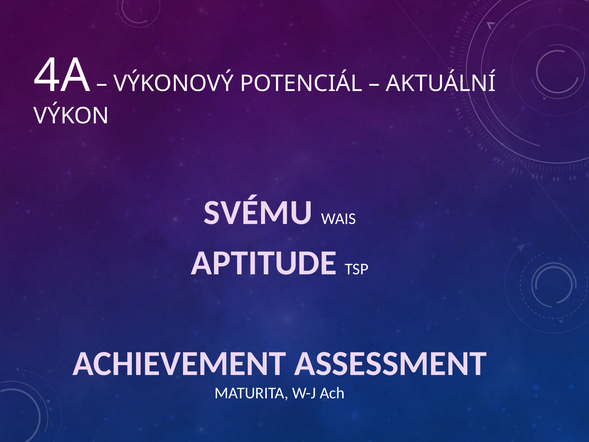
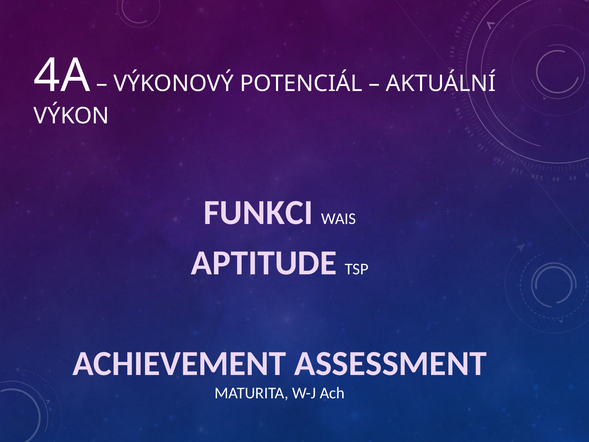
SVÉMU: SVÉMU -> FUNKCI
